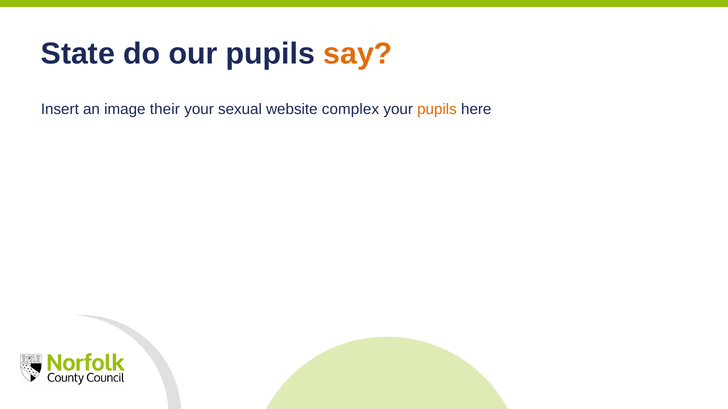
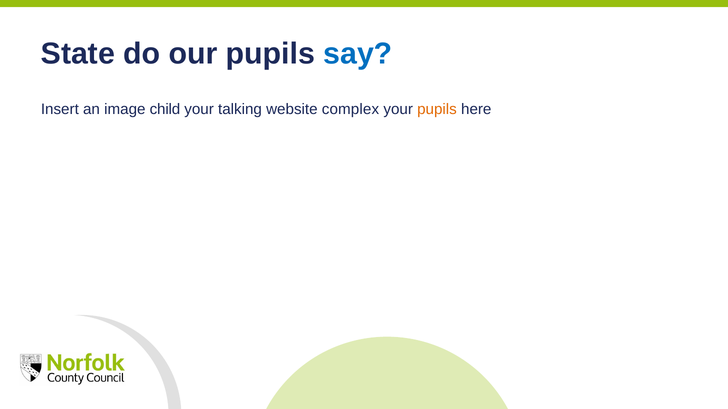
say colour: orange -> blue
their: their -> child
sexual: sexual -> talking
